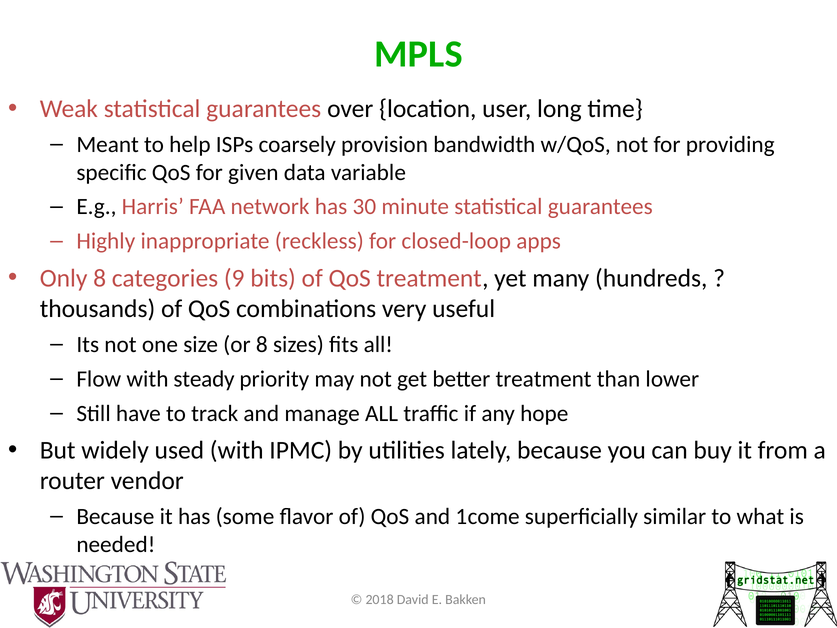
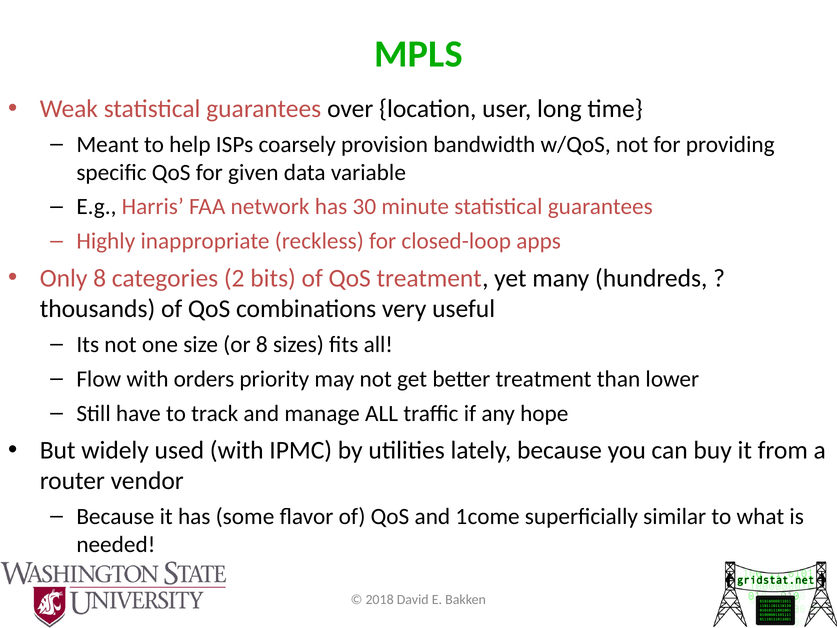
9: 9 -> 2
steady: steady -> orders
